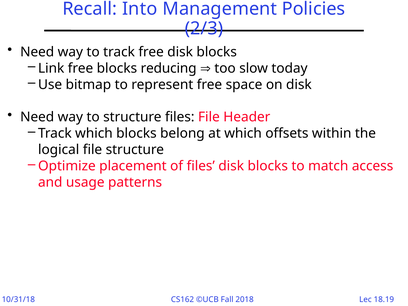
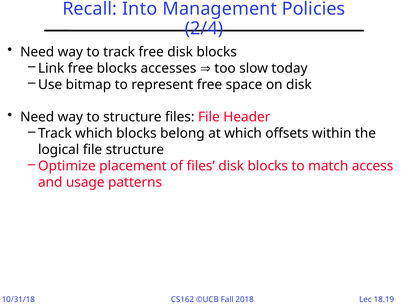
2/3: 2/3 -> 2/4
reducing: reducing -> accesses
